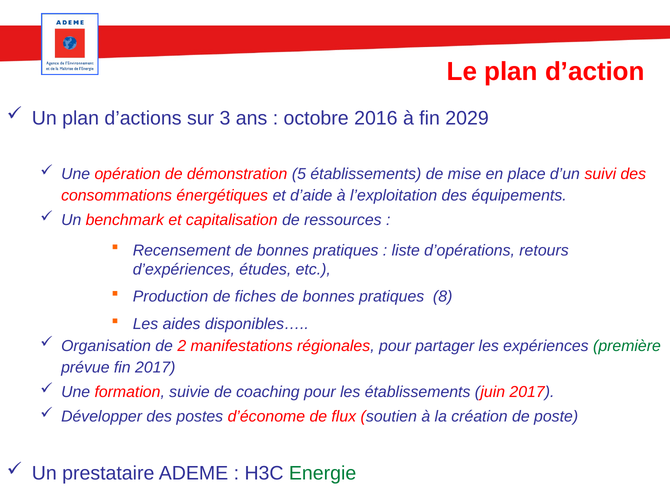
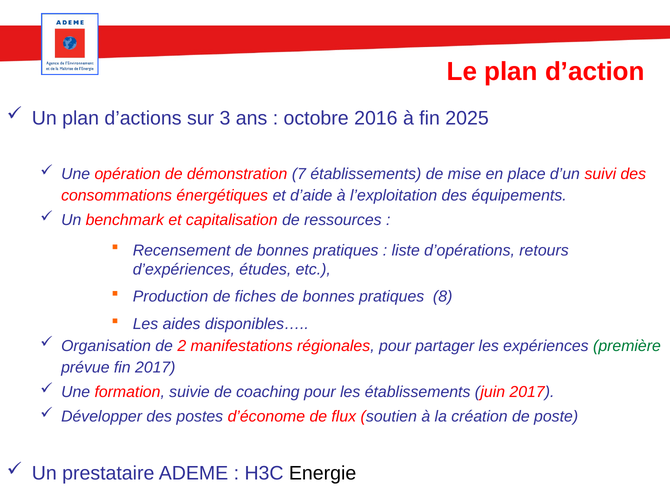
2029: 2029 -> 2025
5: 5 -> 7
Energie colour: green -> black
